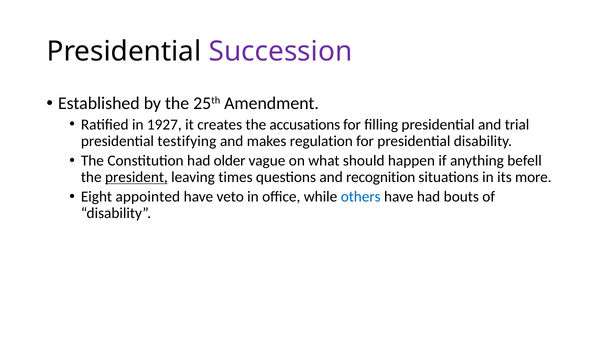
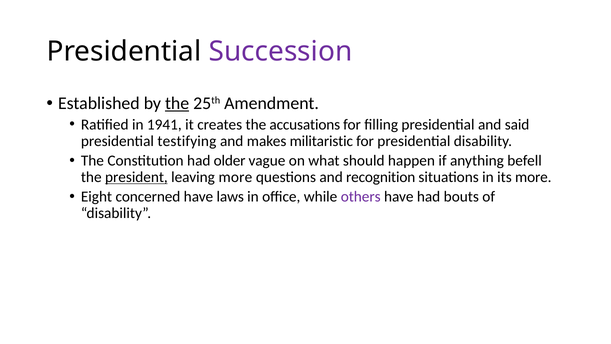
the at (177, 103) underline: none -> present
1927: 1927 -> 1941
trial: trial -> said
regulation: regulation -> militaristic
leaving times: times -> more
appointed: appointed -> concerned
veto: veto -> laws
others colour: blue -> purple
